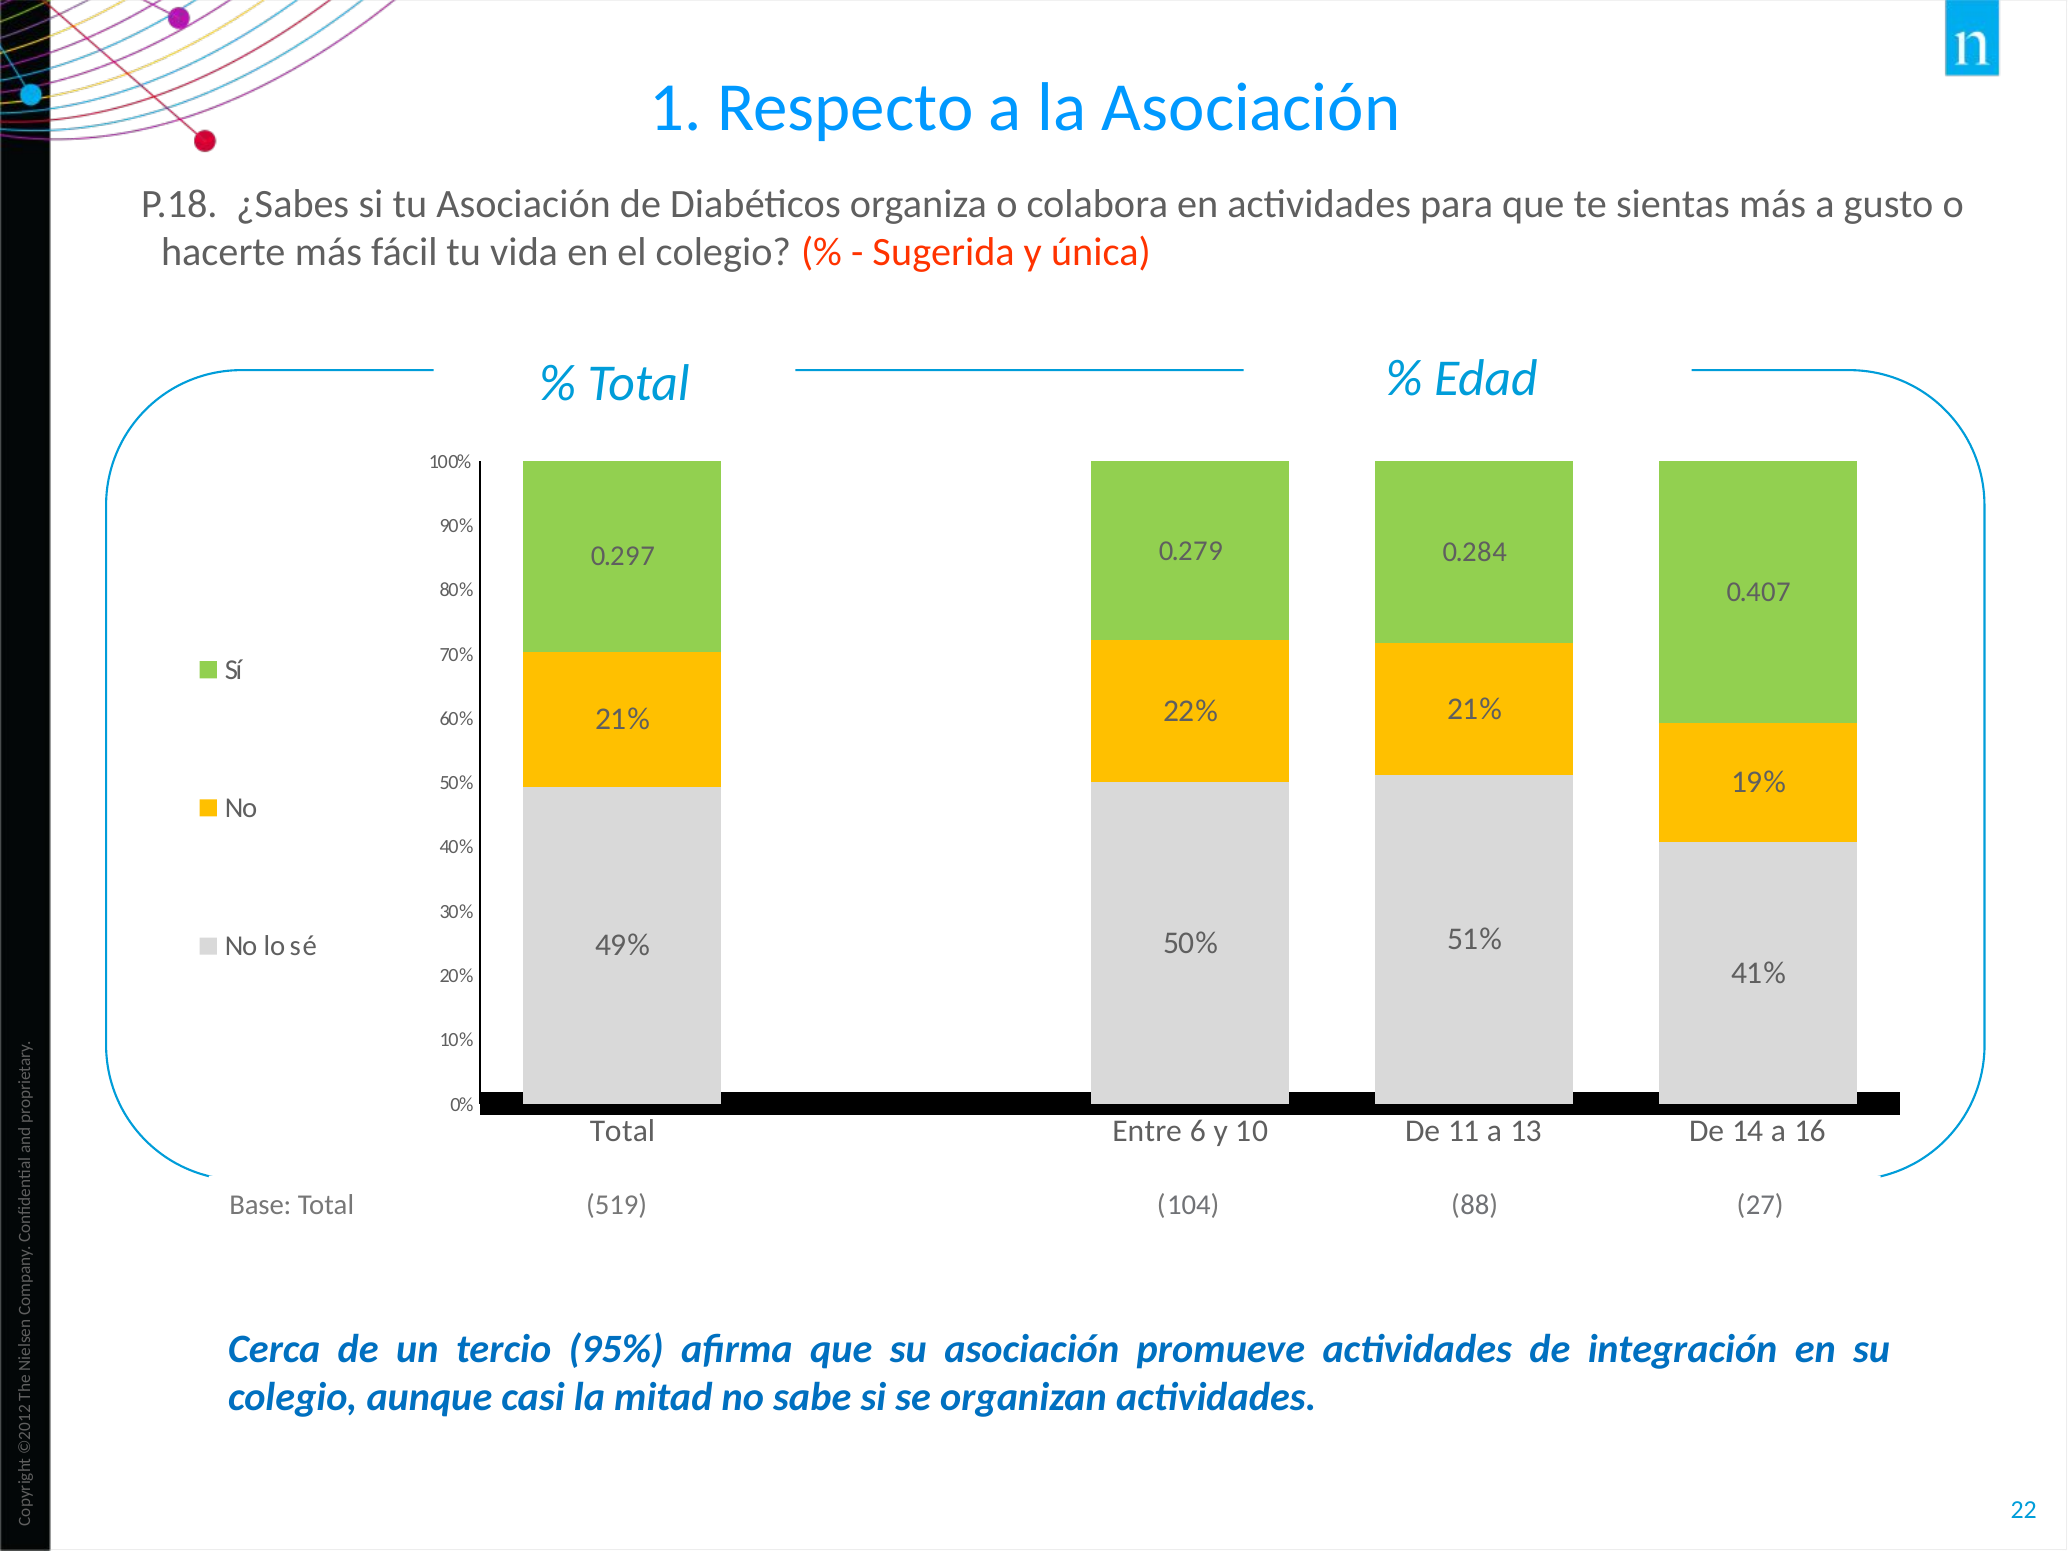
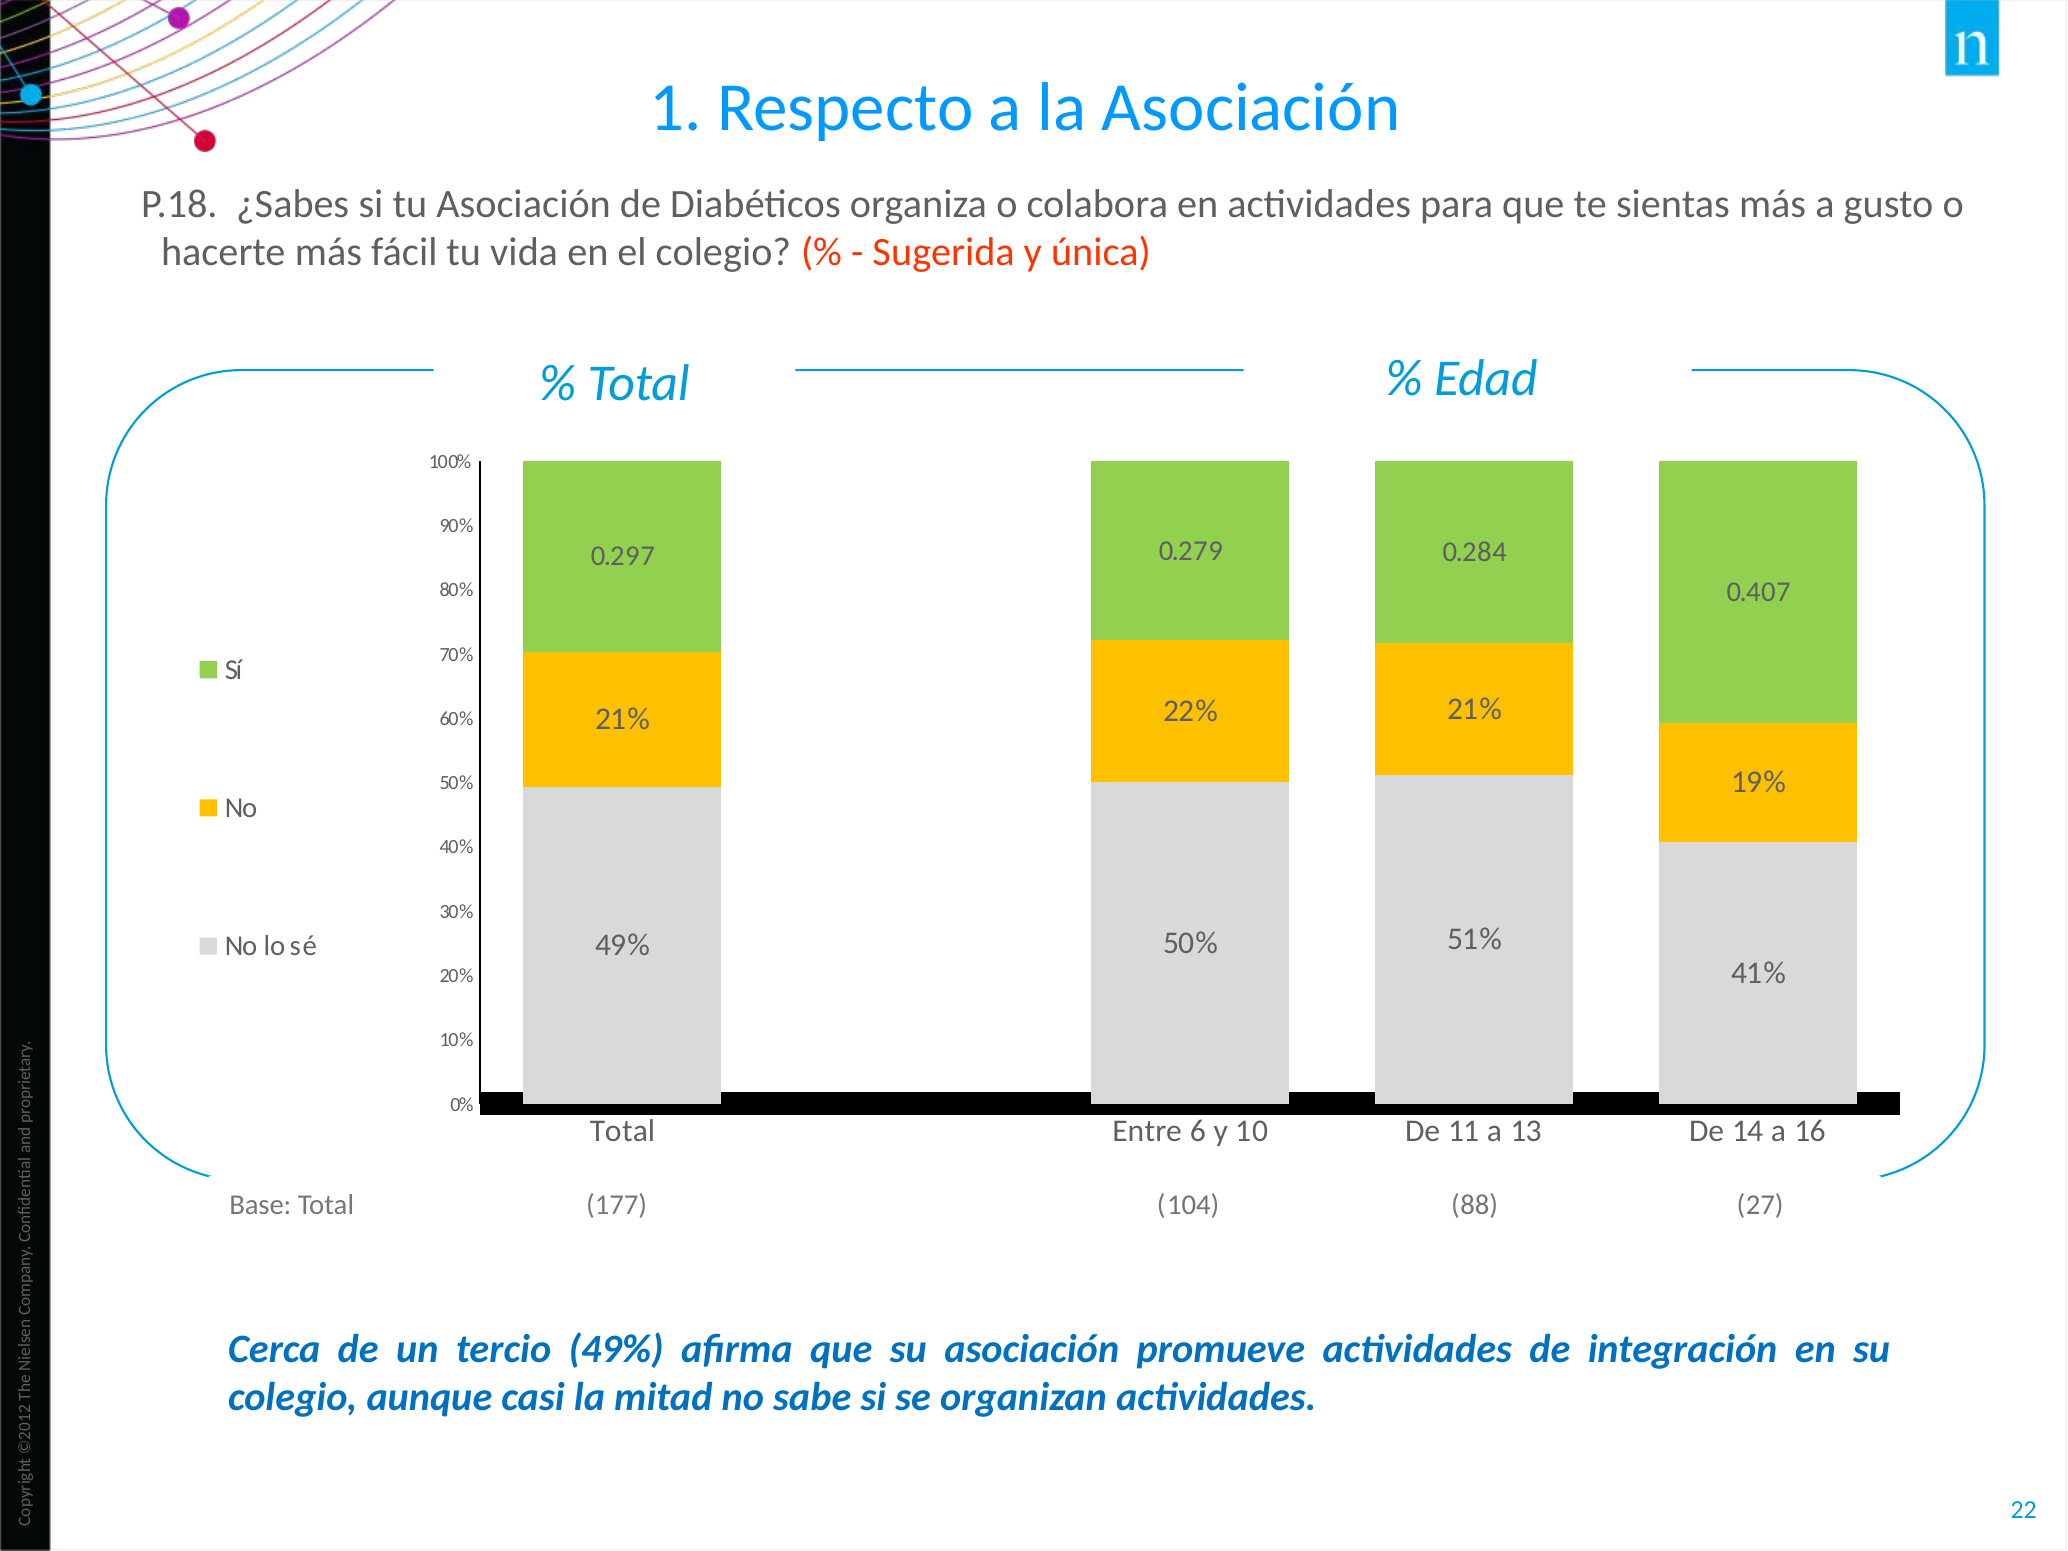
519: 519 -> 177
tercio 95%: 95% -> 49%
